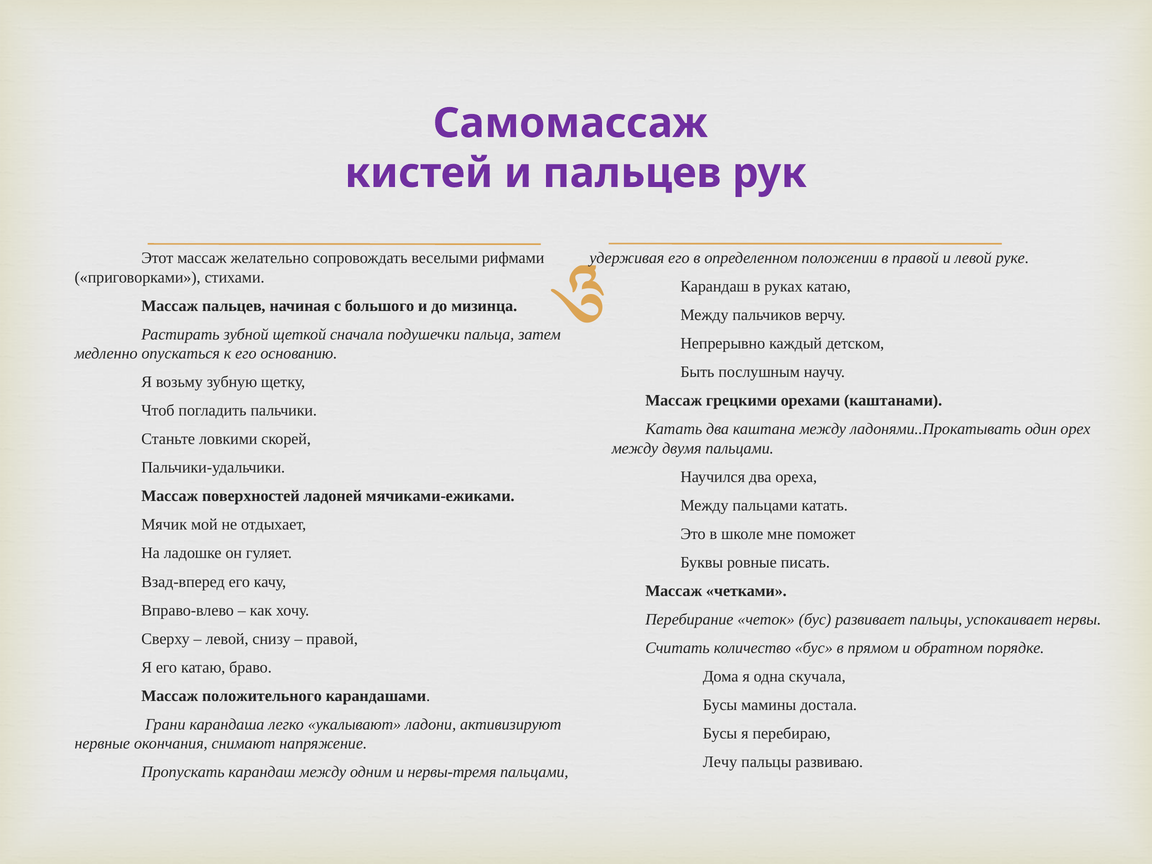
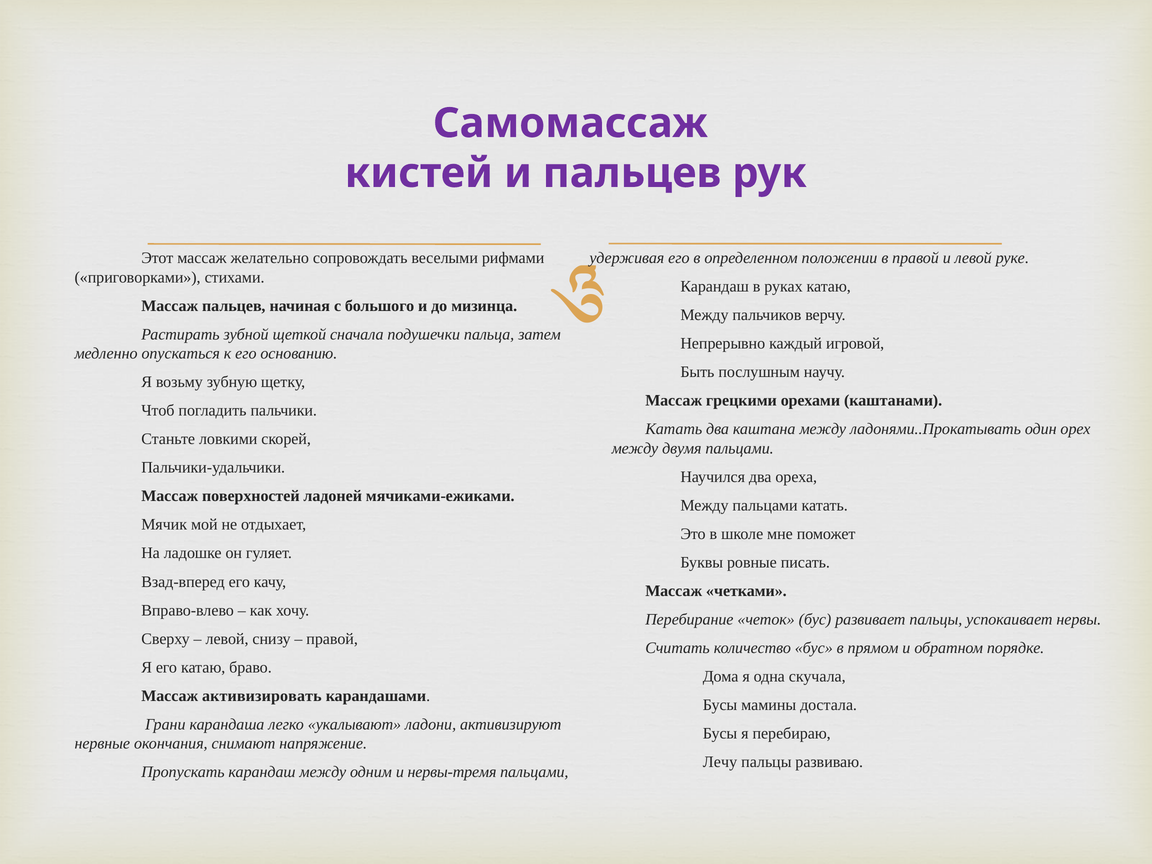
детском: детском -> игровой
положительного: положительного -> активизировать
